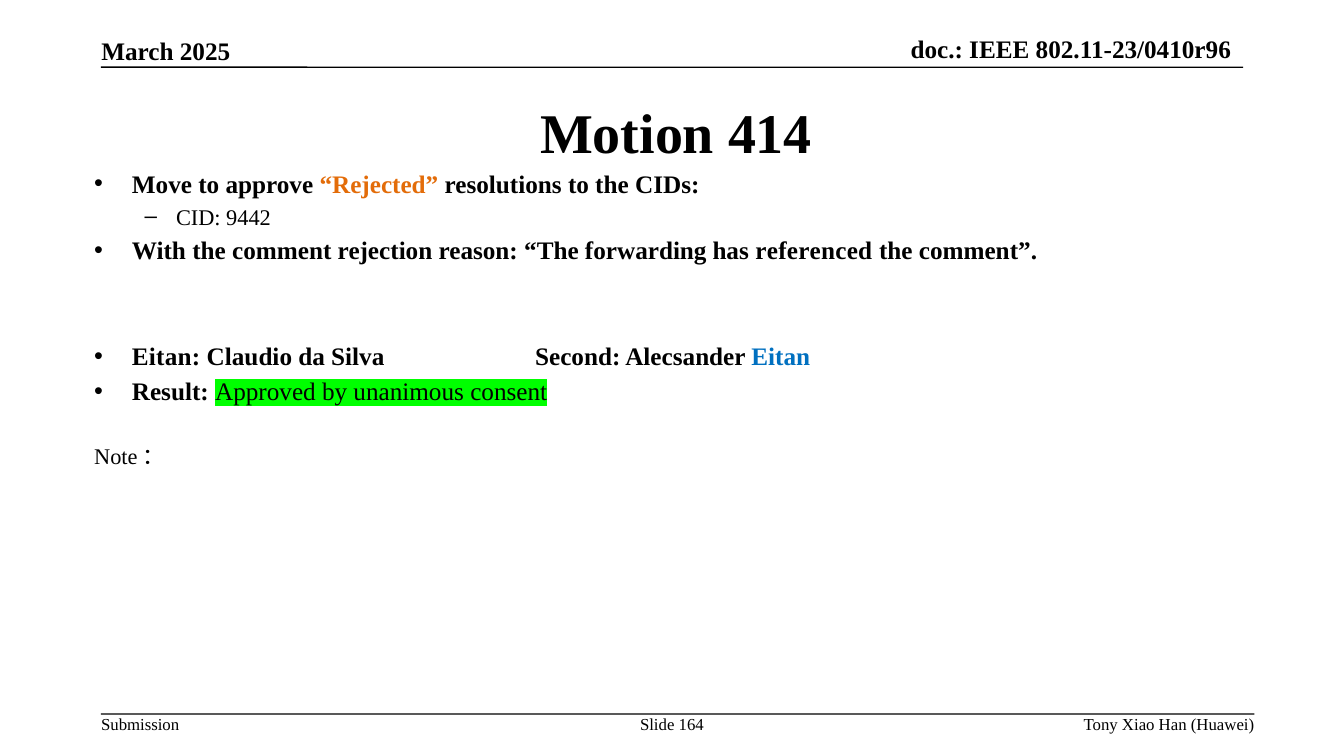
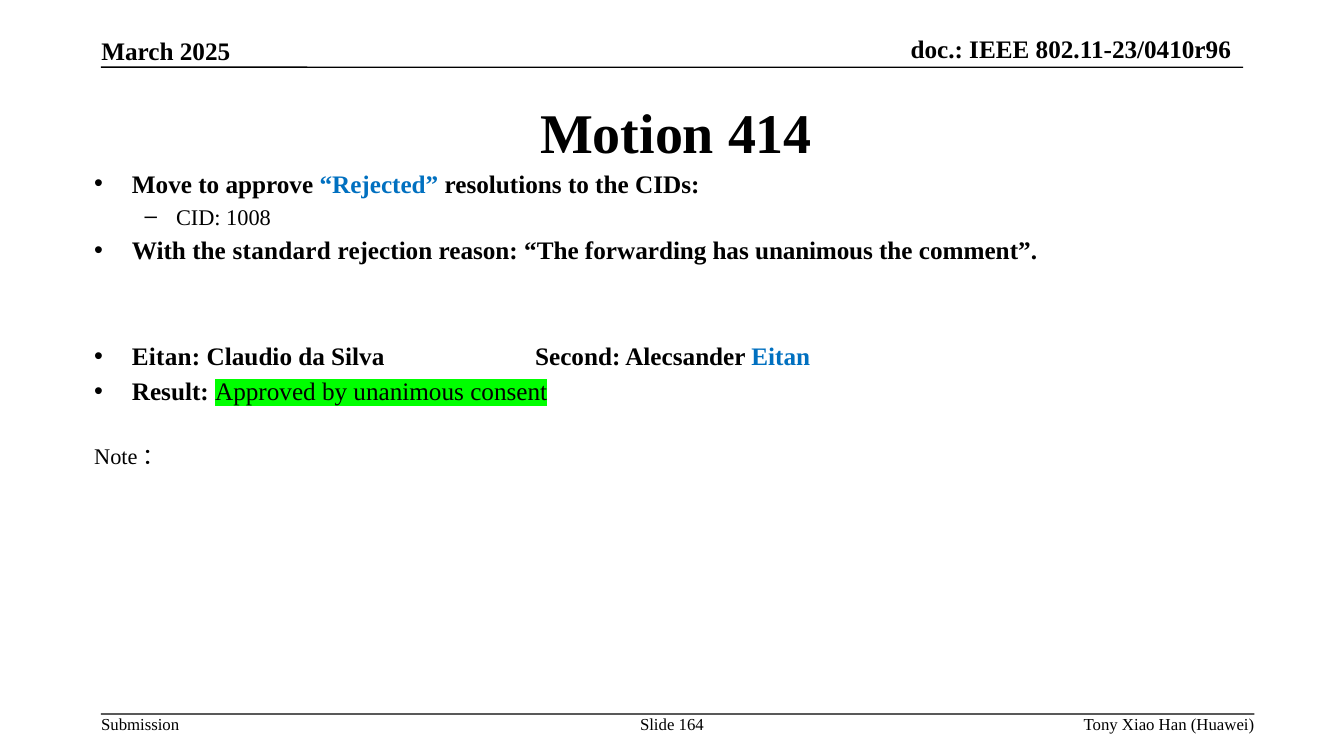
Rejected colour: orange -> blue
9442: 9442 -> 1008
With the comment: comment -> standard
has referenced: referenced -> unanimous
